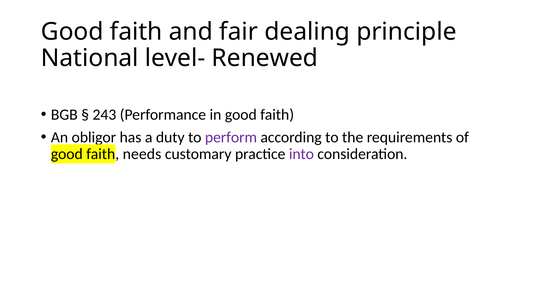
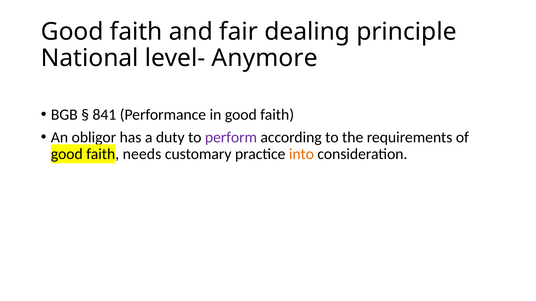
Renewed: Renewed -> Anymore
243: 243 -> 841
into colour: purple -> orange
